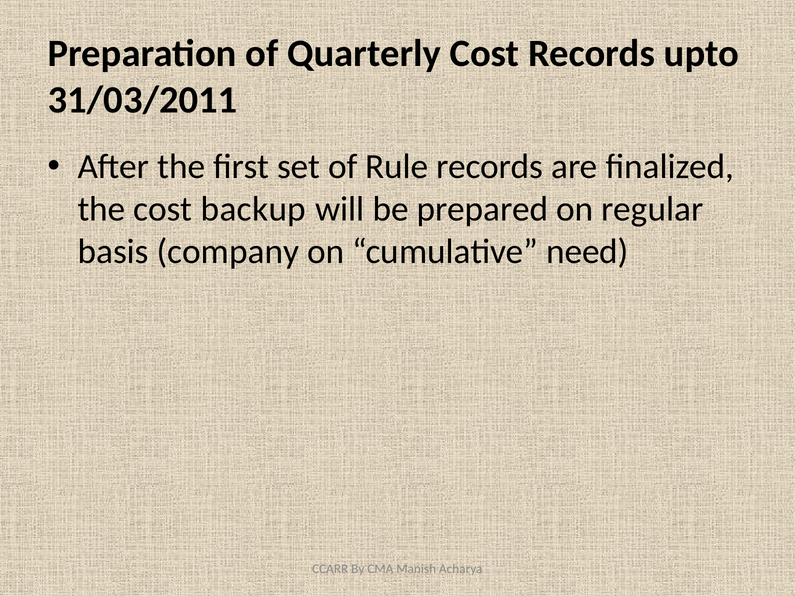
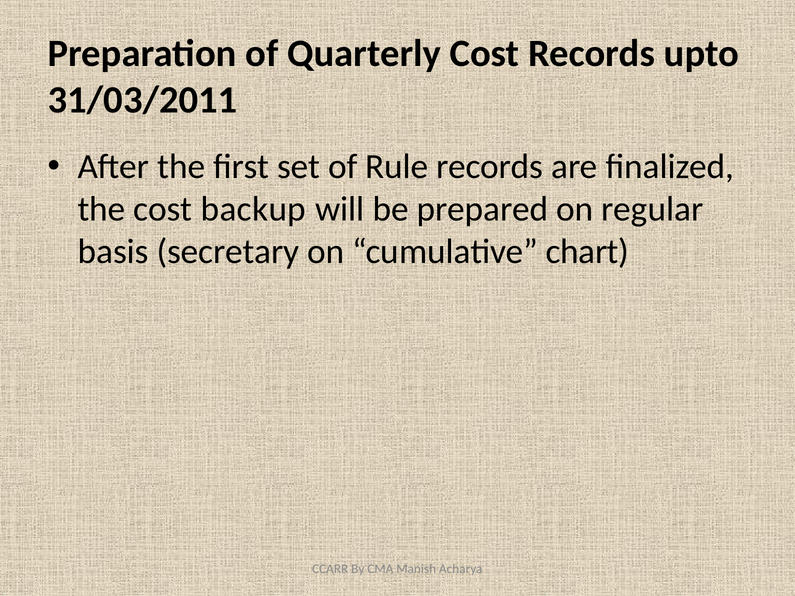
company: company -> secretary
need: need -> chart
